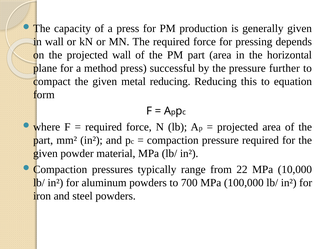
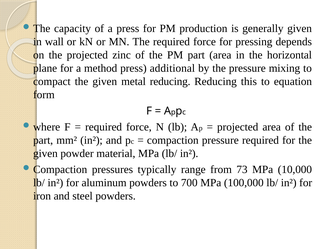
projected wall: wall -> zinc
successful: successful -> additional
further: further -> mixing
22: 22 -> 73
